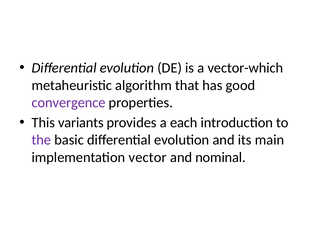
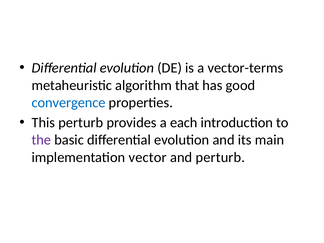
vector-which: vector-which -> vector-terms
convergence colour: purple -> blue
This variants: variants -> perturb
and nominal: nominal -> perturb
